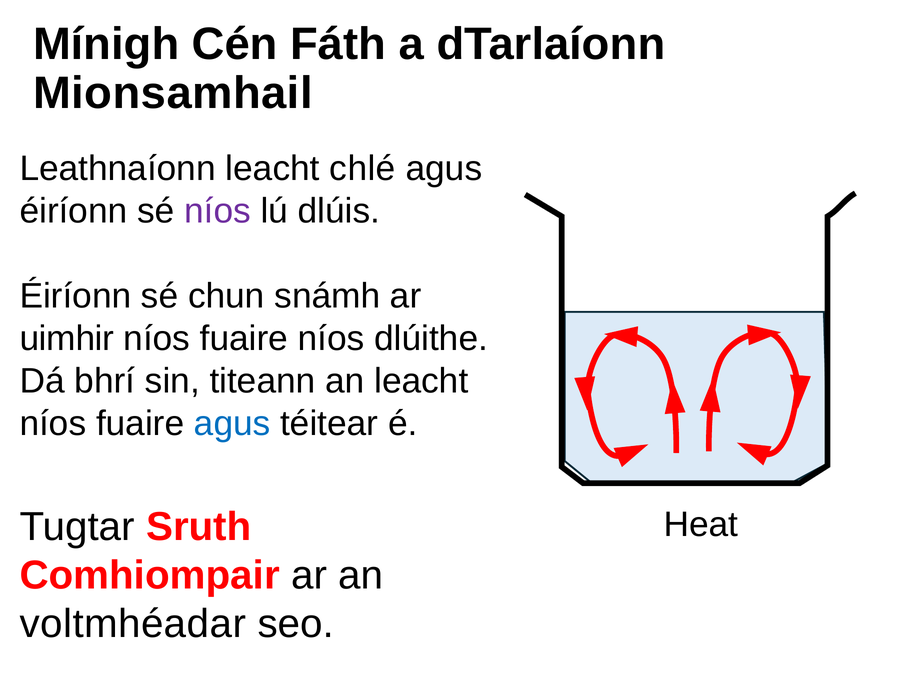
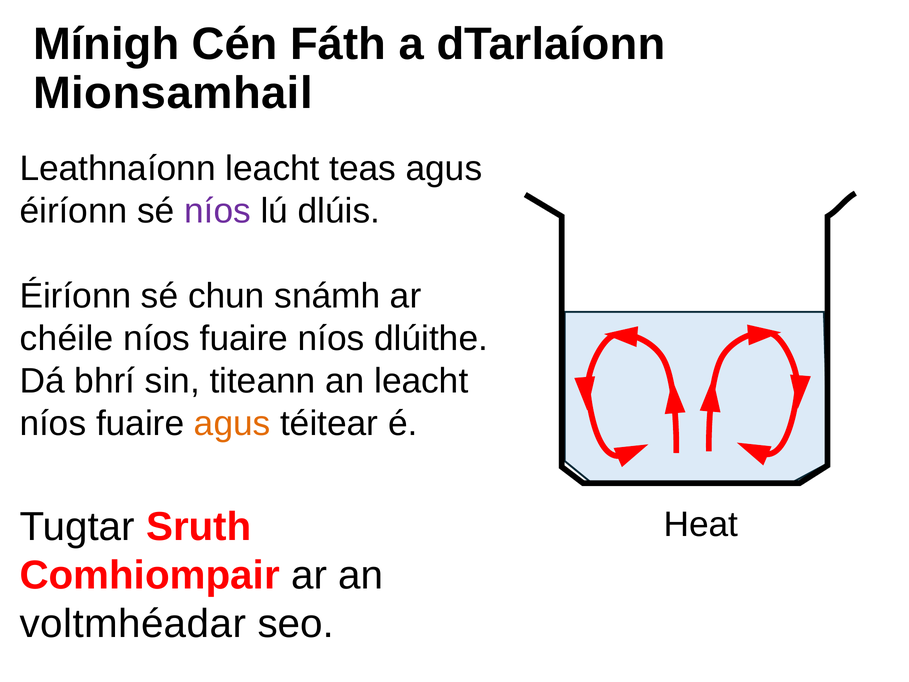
chlé: chlé -> teas
uimhir: uimhir -> chéile
agus at (232, 423) colour: blue -> orange
